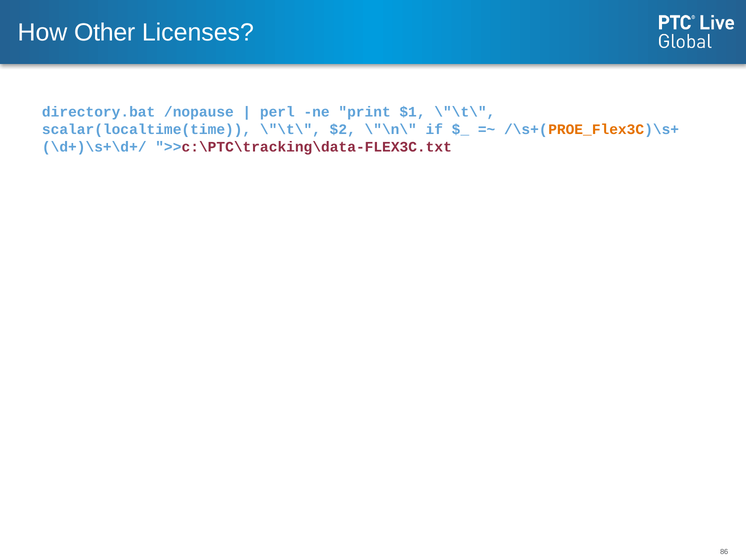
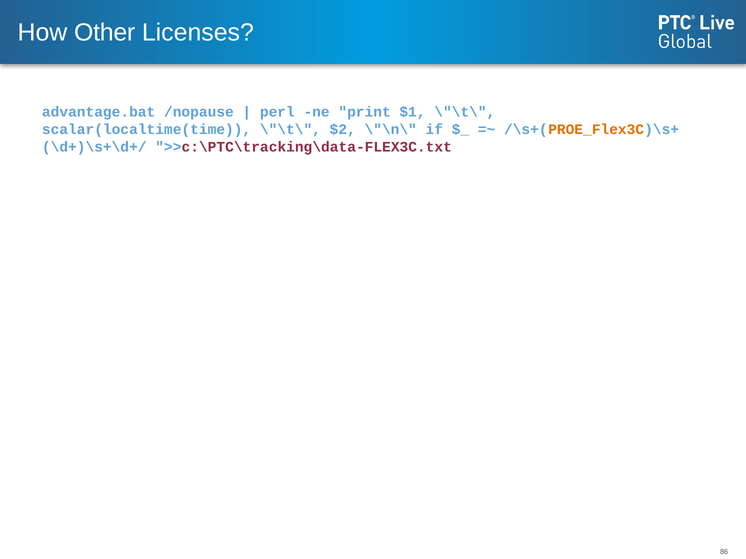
directory.bat: directory.bat -> advantage.bat
